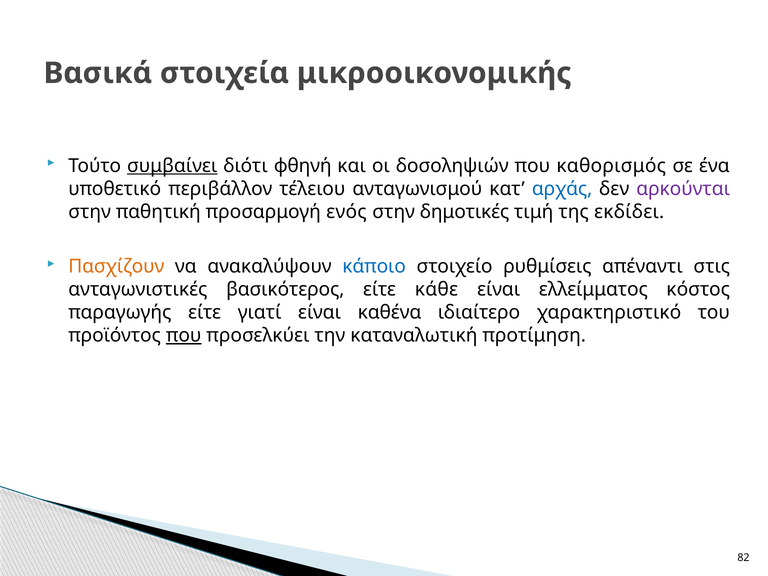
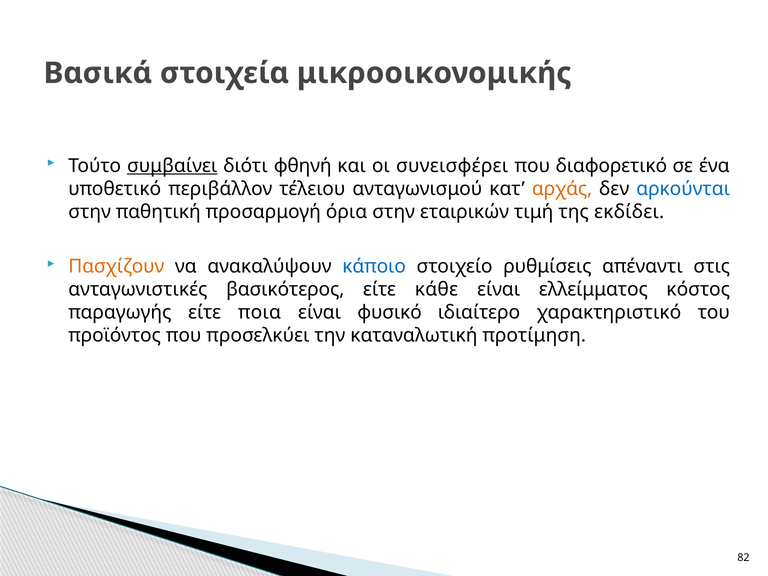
δοσοληψιών: δοσοληψιών -> συνεισφέρει
καθορισμός: καθορισμός -> διαφορετικό
αρχάς colour: blue -> orange
αρκούνται colour: purple -> blue
ενός: ενός -> όρια
δημοτικές: δημοτικές -> εταιρικών
γιατί: γιατί -> ποια
καθένα: καθένα -> φυσικό
που at (184, 336) underline: present -> none
